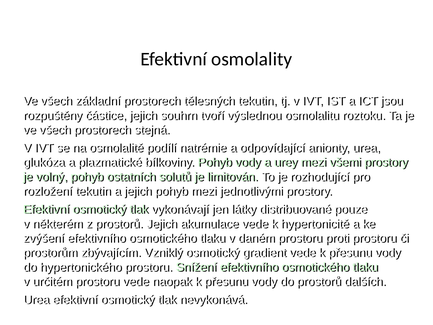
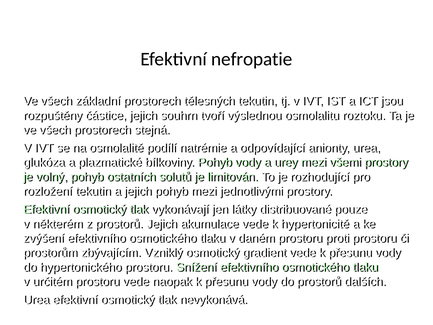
osmolality: osmolality -> nefropatie
